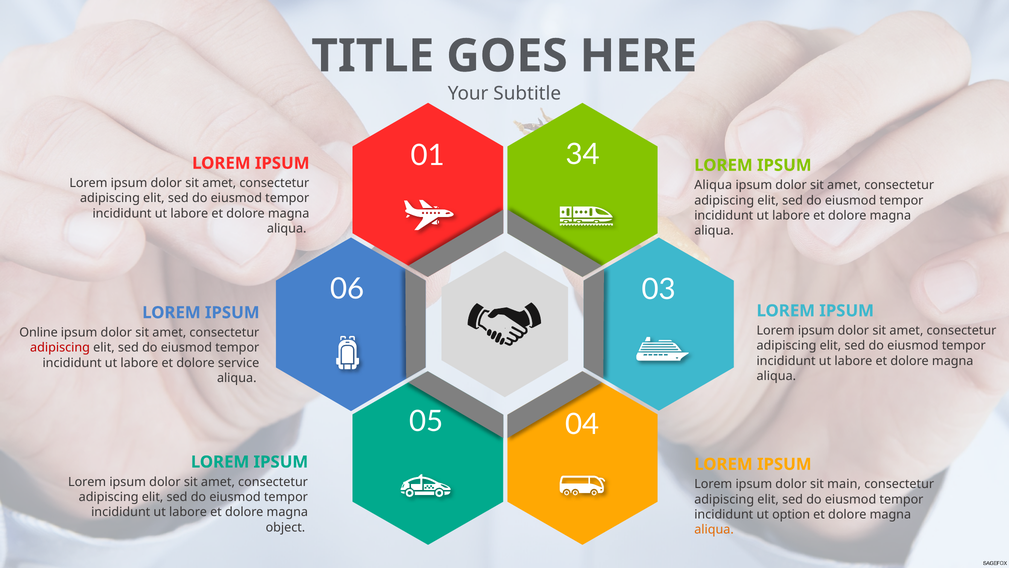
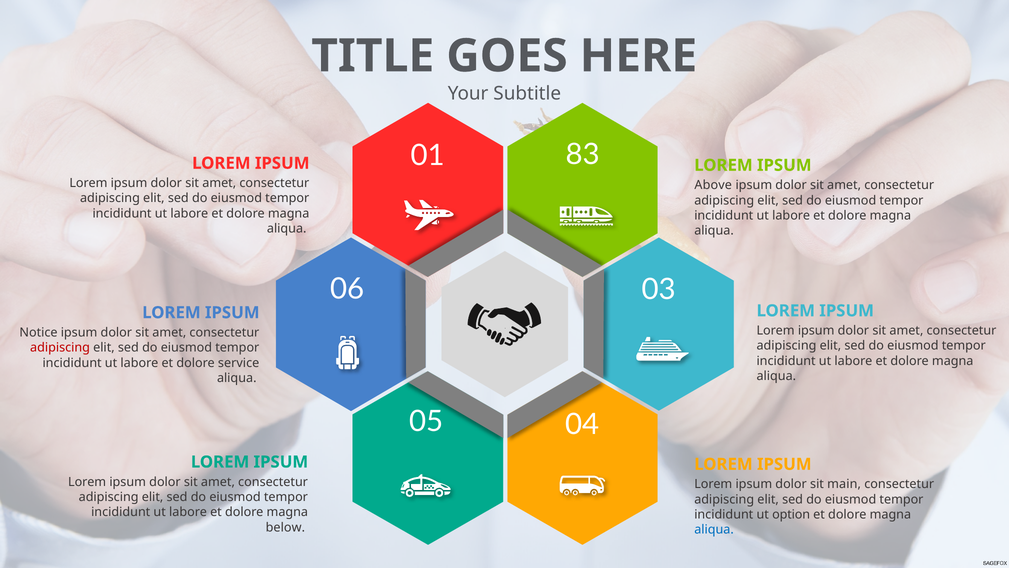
34: 34 -> 83
Aliqua at (713, 185): Aliqua -> Above
Online: Online -> Notice
object: object -> below
aliqua at (714, 529) colour: orange -> blue
